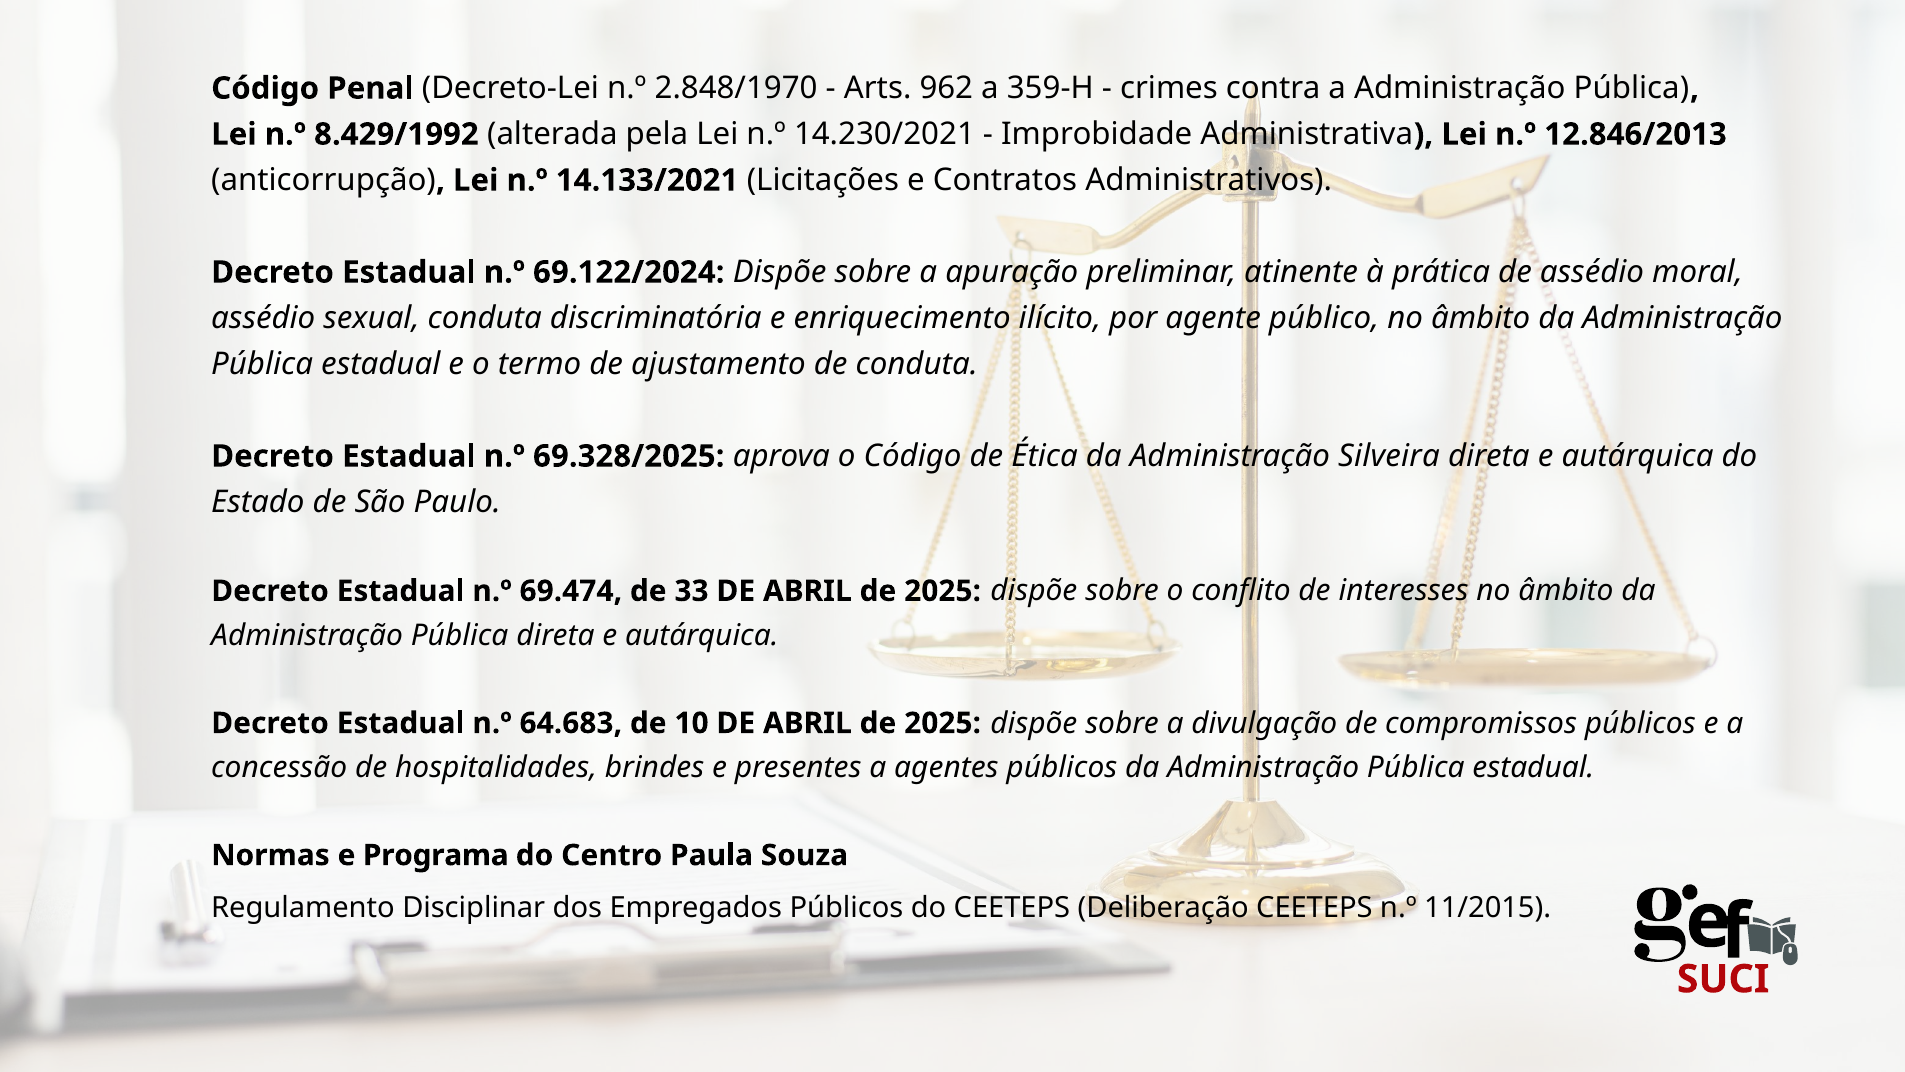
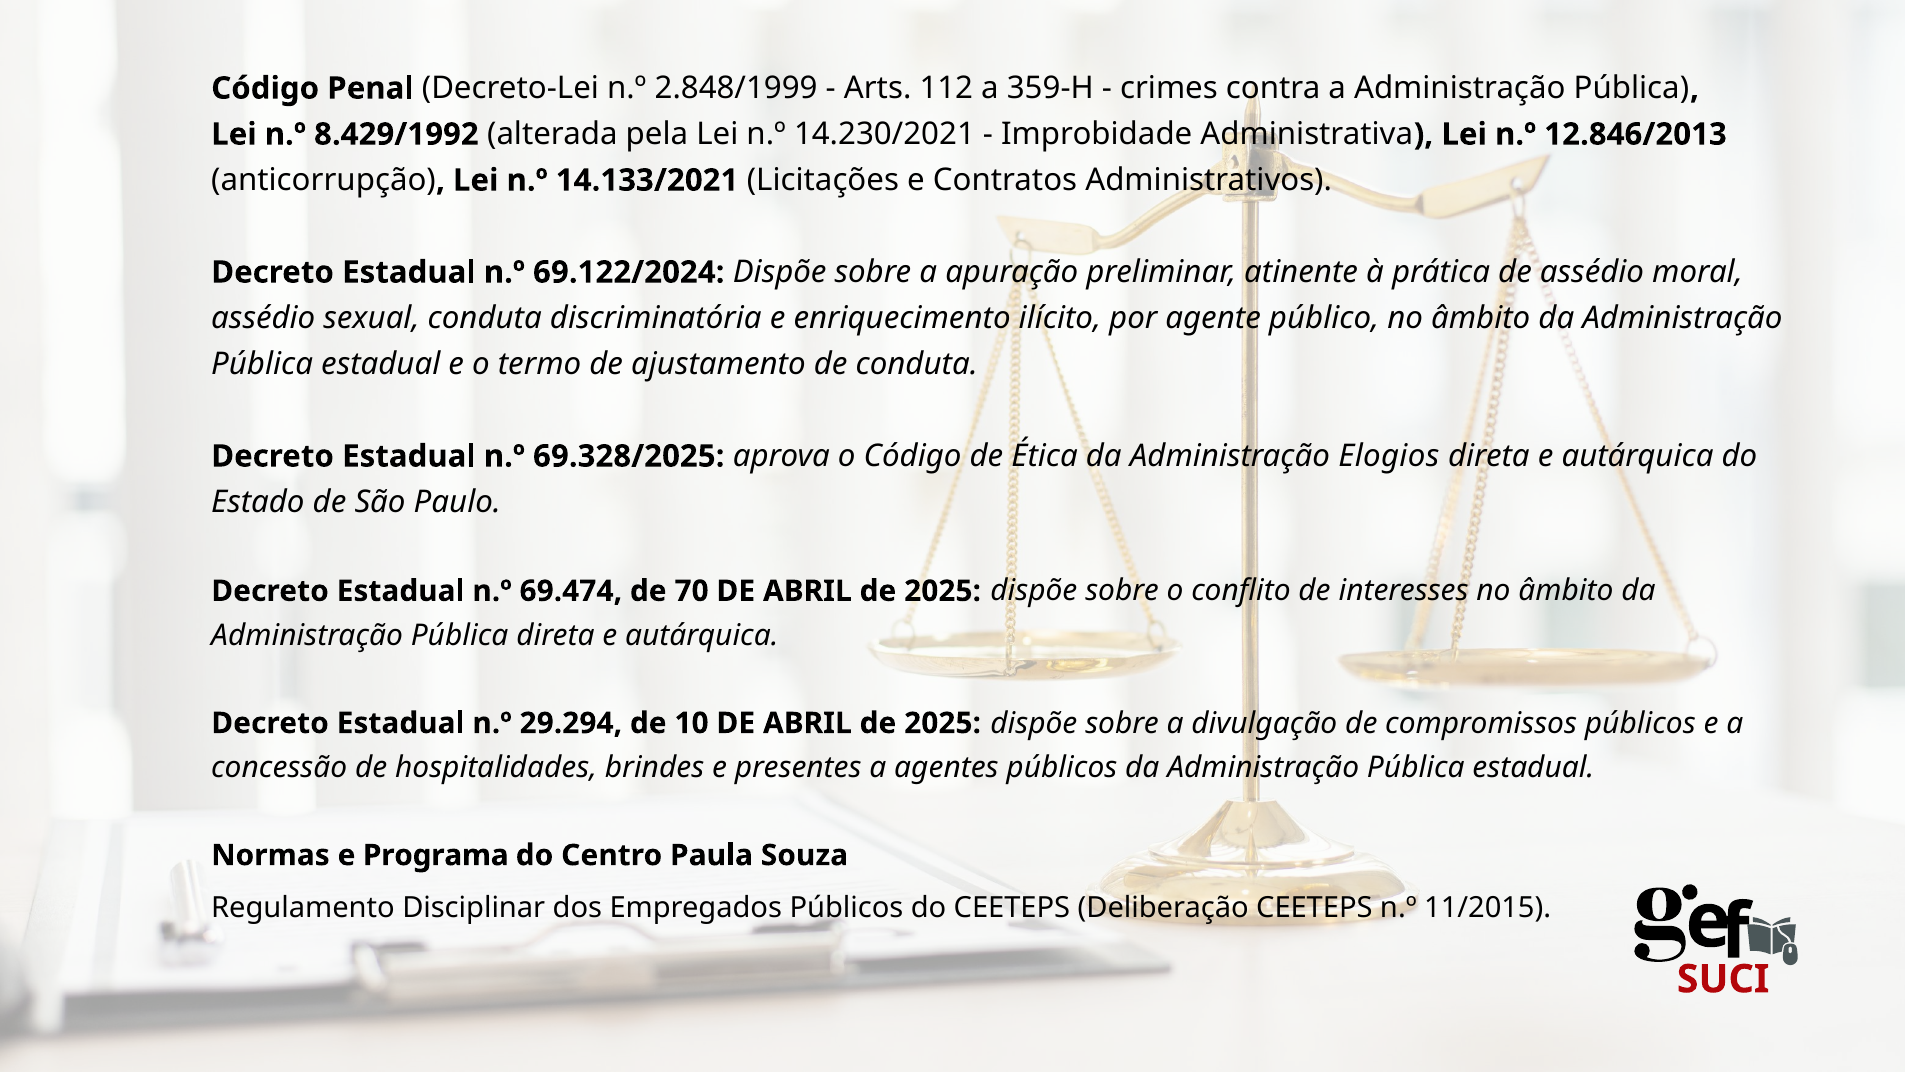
2.848/1970: 2.848/1970 -> 2.848/1999
962: 962 -> 112
Silveira: Silveira -> Elogios
33: 33 -> 70
64.683: 64.683 -> 29.294
